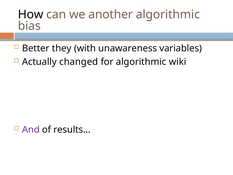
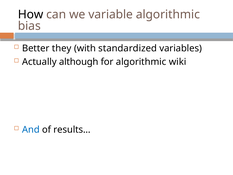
another: another -> variable
unawareness: unawareness -> standardized
changed: changed -> although
And colour: purple -> blue
